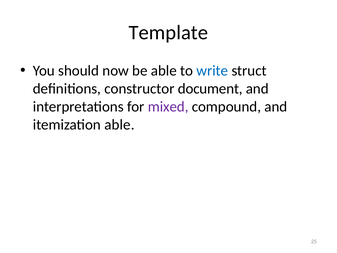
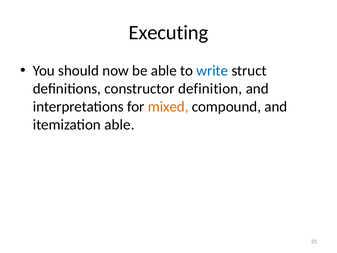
Template: Template -> Executing
document: document -> definition
mixed colour: purple -> orange
